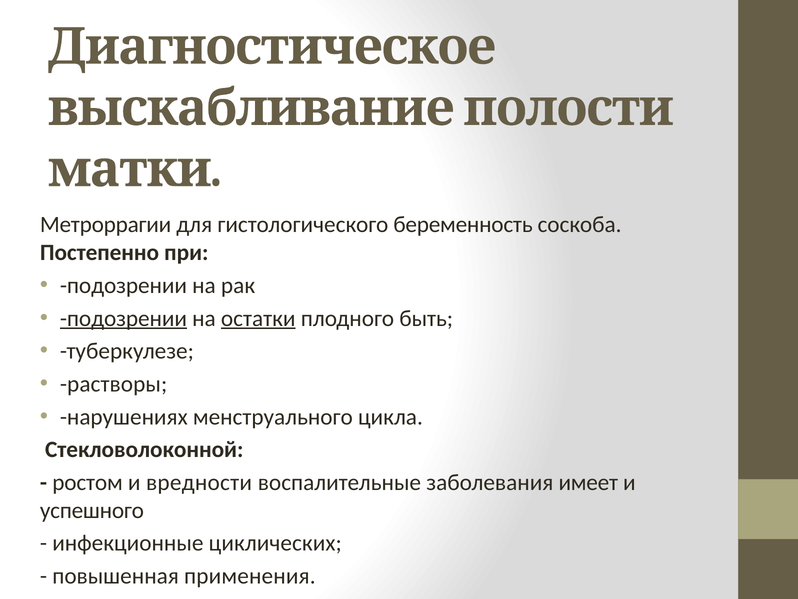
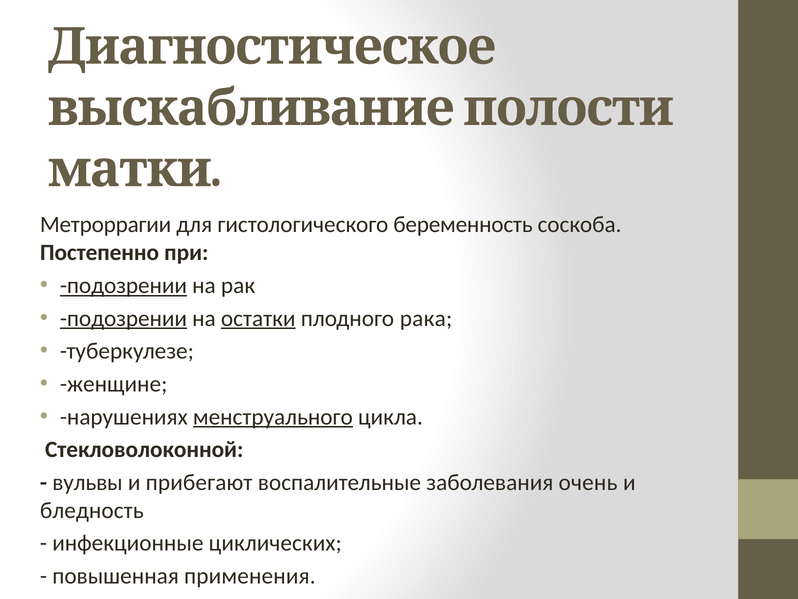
подозрении at (123, 285) underline: none -> present
быть: быть -> рака
растворы: растворы -> женщине
менструального underline: none -> present
ростом: ростом -> вульвы
вредности: вредности -> прибегают
имеет: имеет -> очень
успешного: успешного -> бледность
